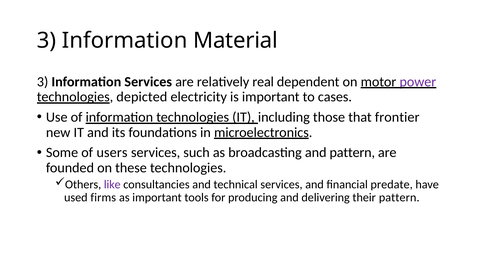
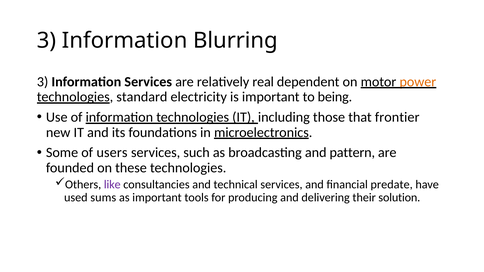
Material: Material -> Blurring
power colour: purple -> orange
depicted: depicted -> standard
cases: cases -> being
firms: firms -> sums
their pattern: pattern -> solution
